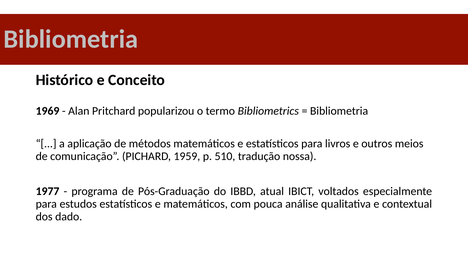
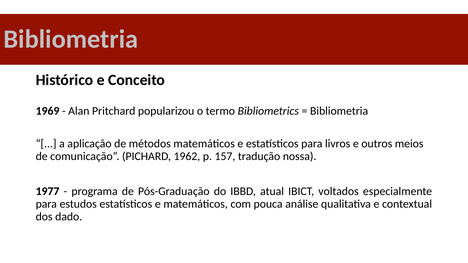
1959: 1959 -> 1962
510: 510 -> 157
